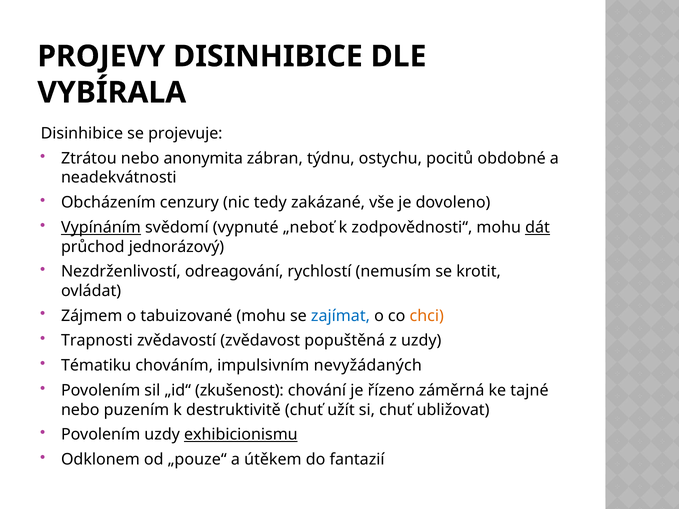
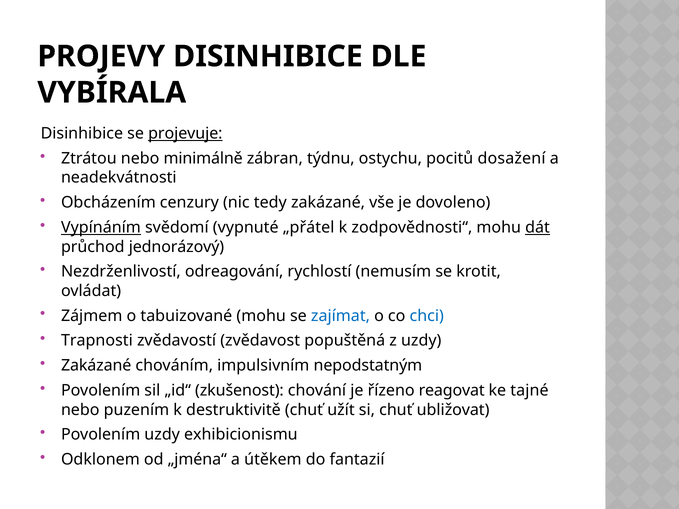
projevuje underline: none -> present
anonymita: anonymita -> minimálně
obdobné: obdobné -> dosažení
„neboť: „neboť -> „přátel
chci colour: orange -> blue
Tématiku at (96, 366): Tématiku -> Zakázané
nevyžádaných: nevyžádaných -> nepodstatným
záměrná: záměrná -> reagovat
exhibicionismu underline: present -> none
„pouze“: „pouze“ -> „jména“
